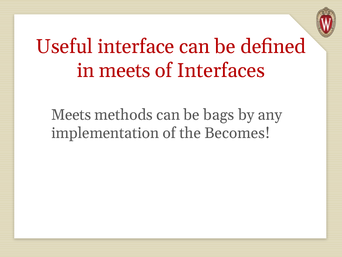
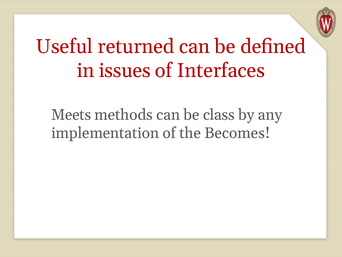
interface: interface -> returned
in meets: meets -> issues
bags: bags -> class
